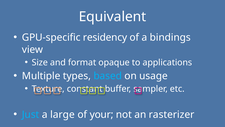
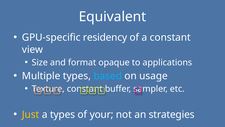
a bindings: bindings -> constant
Just colour: light blue -> yellow
a large: large -> types
rasterizer: rasterizer -> strategies
